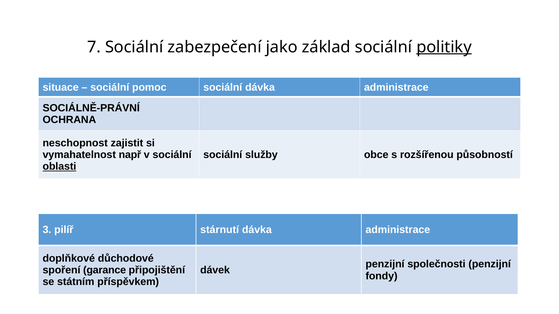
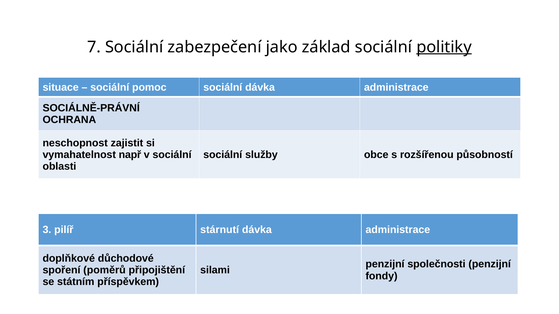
oblasti underline: present -> none
garance: garance -> poměrů
dávek: dávek -> silami
